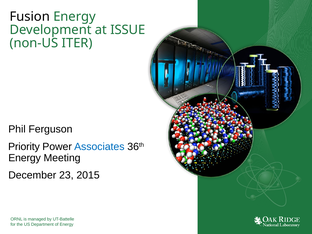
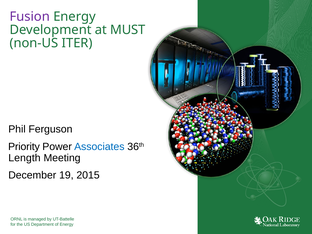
Fusion colour: black -> purple
ISSUE: ISSUE -> MUST
Energy at (25, 158): Energy -> Length
23: 23 -> 19
